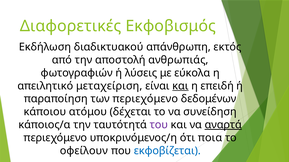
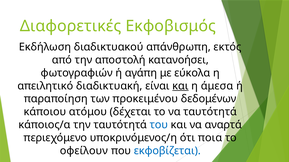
ανθρωπιάς: ανθρωπιάς -> κατανοήσει
λύσεις: λύσεις -> αγάπη
μεταχείριση: μεταχείριση -> διαδικτυακή
επειδή: επειδή -> άμεσα
των περιεχόμενο: περιεχόμενο -> προκειμένου
να συνείδηση: συνείδηση -> ταυτότητά
του colour: purple -> blue
αναρτά underline: present -> none
